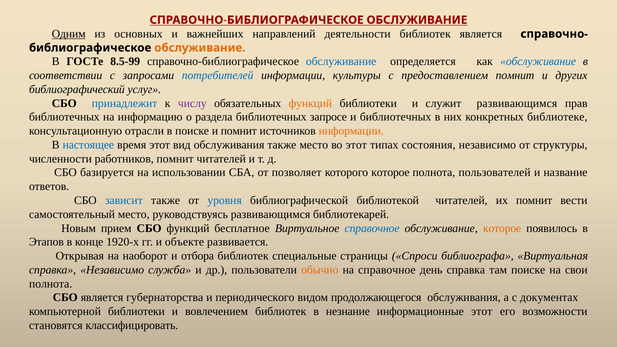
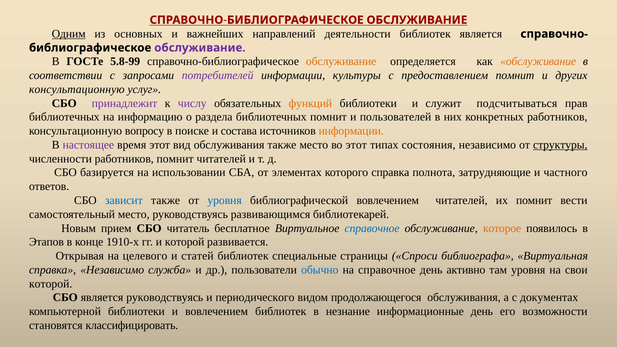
обслуживание at (200, 48) colour: orange -> purple
8.5-99: 8.5-99 -> 5.8-99
обслуживание at (341, 62) colour: blue -> orange
обслуживание at (538, 62) colour: blue -> orange
потребителей colour: blue -> purple
библиографический at (77, 89): библиографический -> консультационную
принадлежит colour: blue -> purple
служит развивающимся: развивающимся -> подсчитываться
библиотечных запросе: запросе -> помнит
и библиотечных: библиотечных -> пользователей
конкретных библиотеке: библиотеке -> работников
отрасли: отрасли -> вопросу
и помнит: помнит -> состава
настоящее colour: blue -> purple
структуры underline: none -> present
позволяет: позволяет -> элементах
которого которое: которое -> справка
пользователей: пользователей -> затрудняющие
название: название -> частного
библиографической библиотекой: библиотекой -> вовлечением
СБО функций: функций -> читатель
1920-х: 1920-х -> 1910-х
и объекте: объекте -> которой
наоборот: наоборот -> целевого
отбора: отбора -> статей
обычно colour: orange -> blue
день справка: справка -> активно
там поиске: поиске -> уровня
полнота at (51, 284): полнота -> которой
является губернаторства: губернаторства -> руководствуясь
информационные этот: этот -> день
